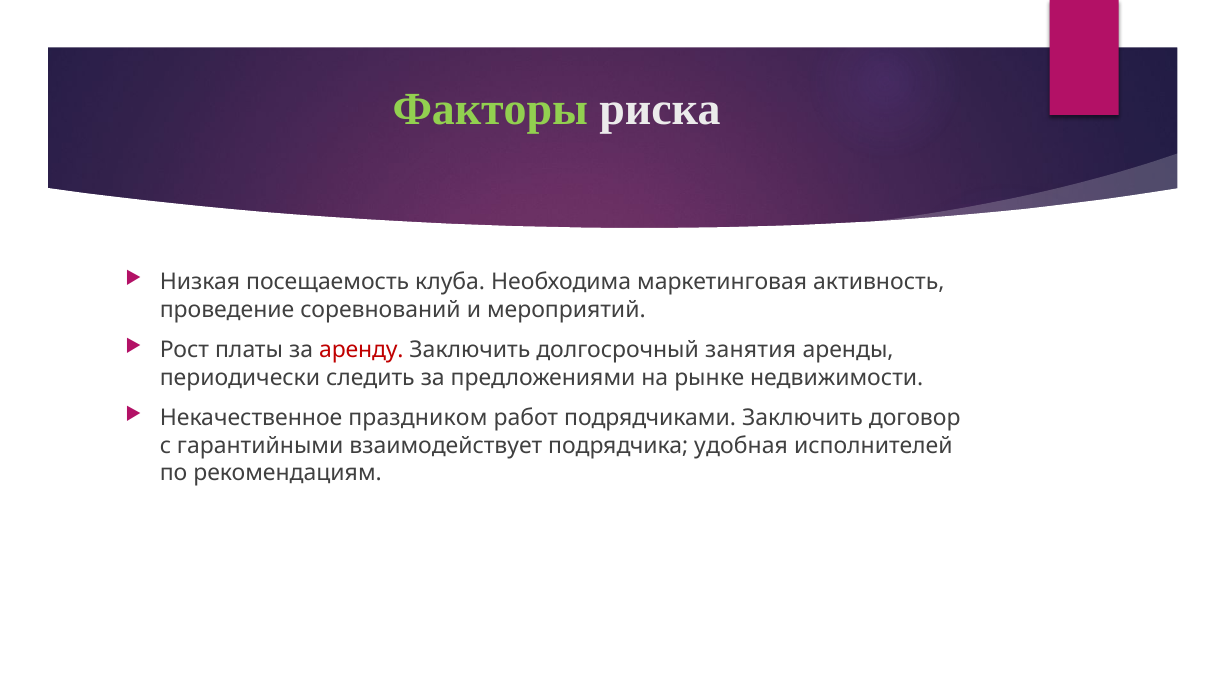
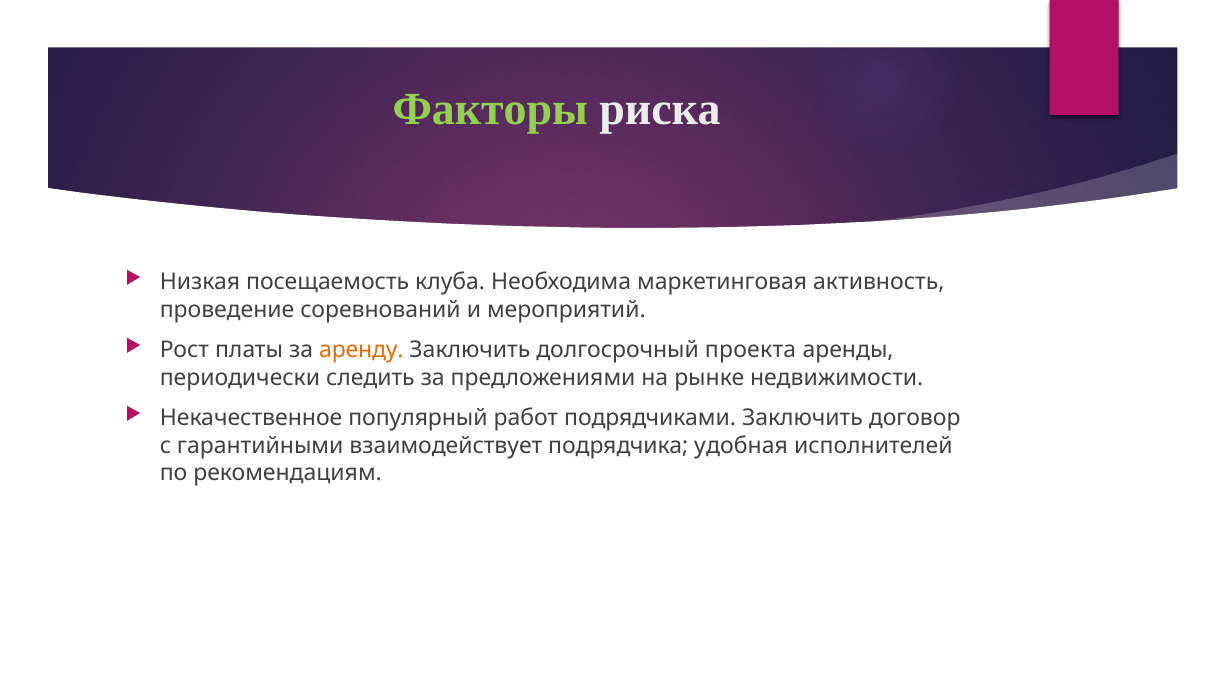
аренду colour: red -> orange
занятия: занятия -> проекта
праздником: праздником -> популярный
